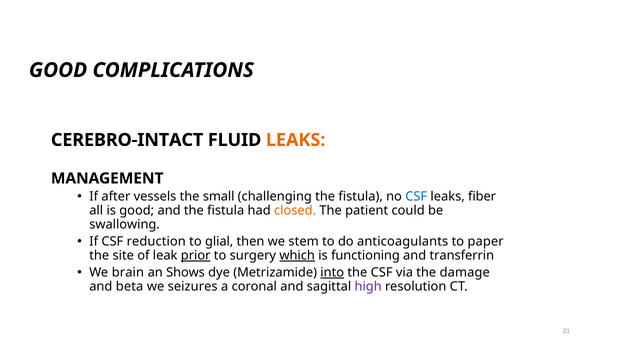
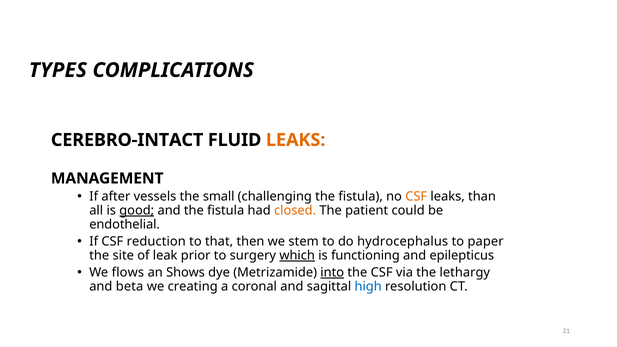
GOOD at (58, 70): GOOD -> TYPES
CSF at (416, 197) colour: blue -> orange
fiber: fiber -> than
good at (137, 211) underline: none -> present
swallowing: swallowing -> endothelial
glial: glial -> that
anticoagulants: anticoagulants -> hydrocephalus
prior underline: present -> none
transferrin: transferrin -> epilepticus
brain: brain -> flows
damage: damage -> lethargy
seizures: seizures -> creating
high colour: purple -> blue
